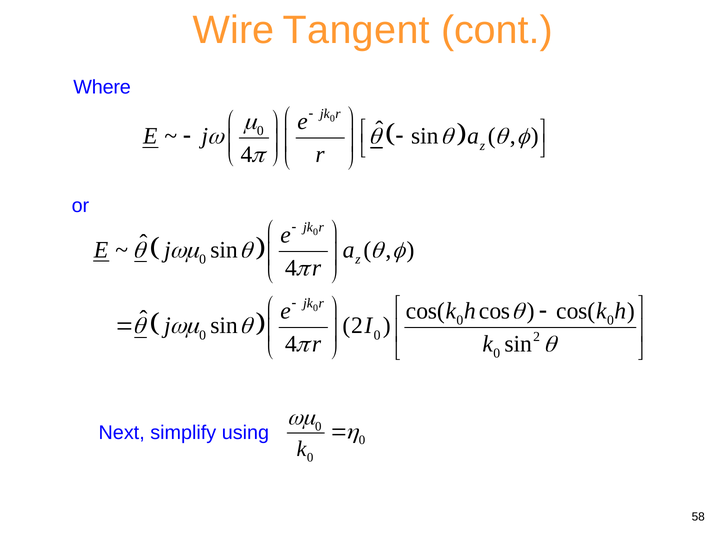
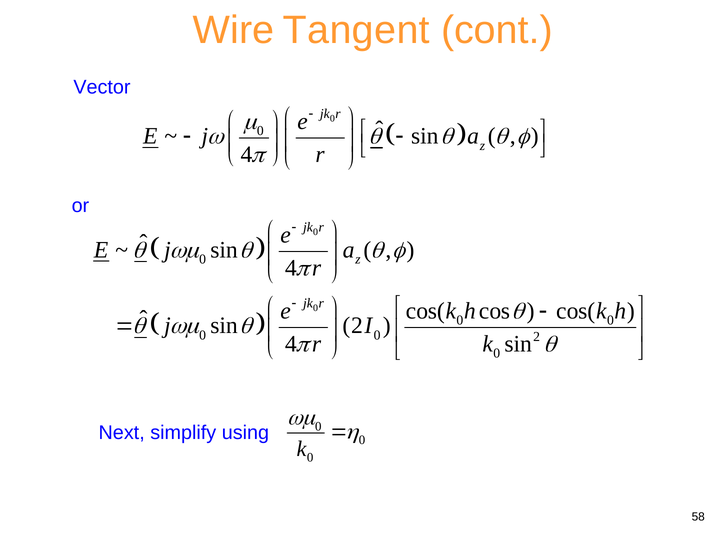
Where: Where -> Vector
